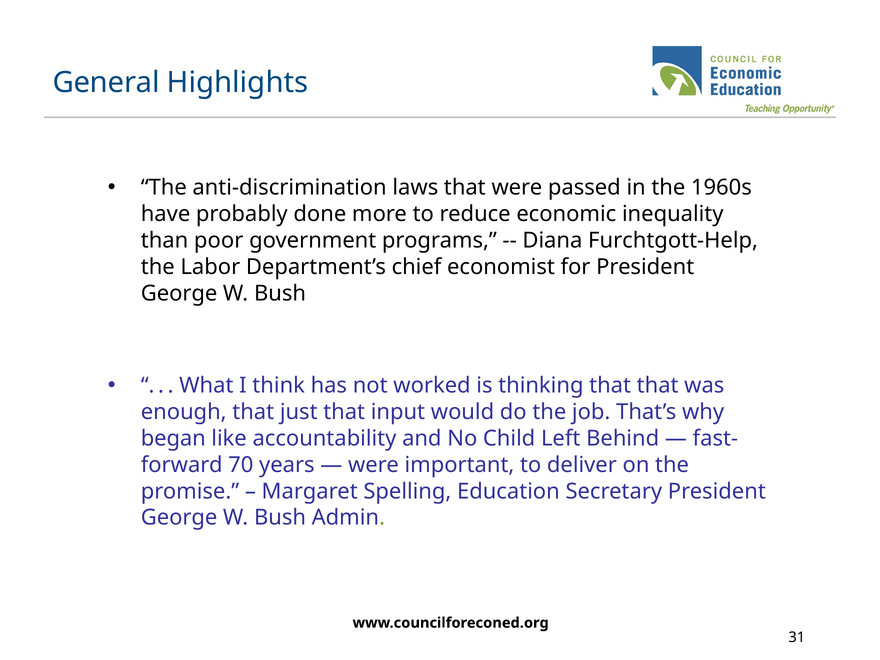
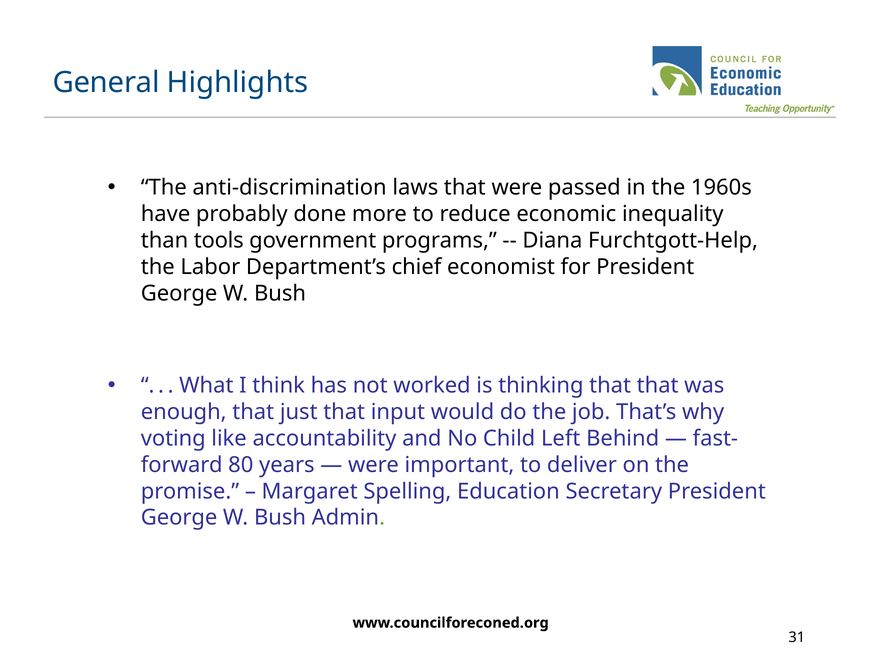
poor: poor -> tools
began: began -> voting
70: 70 -> 80
